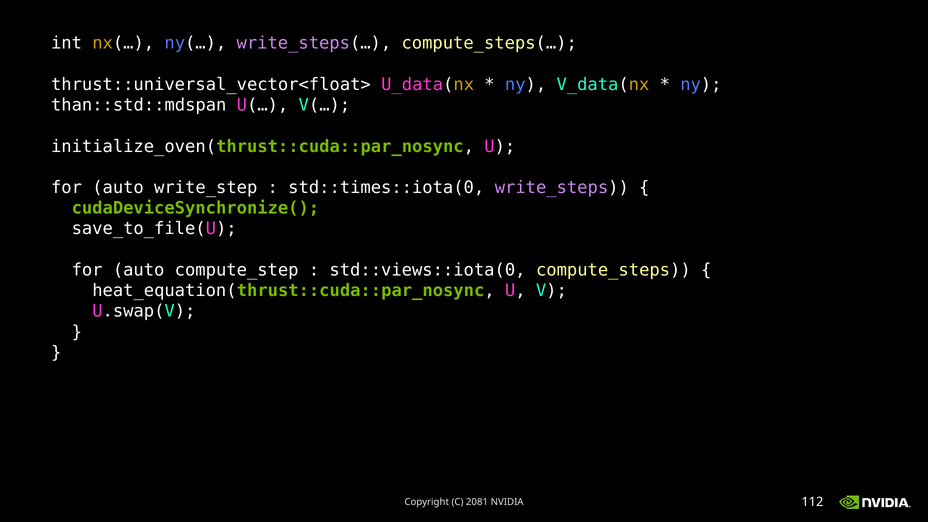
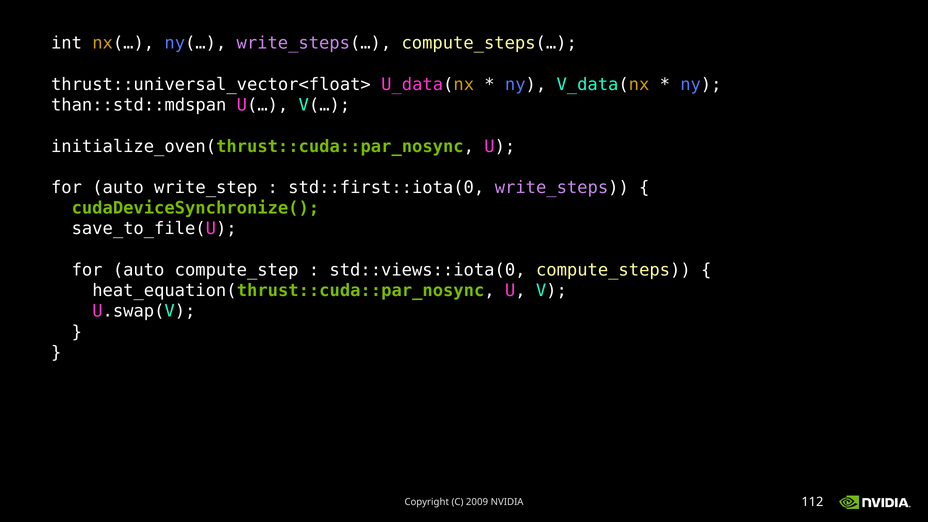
std::times::iota(0: std::times::iota(0 -> std::first::iota(0
2081: 2081 -> 2009
